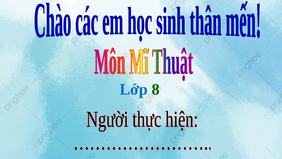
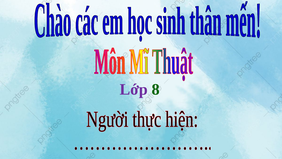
Lớp colour: blue -> purple
